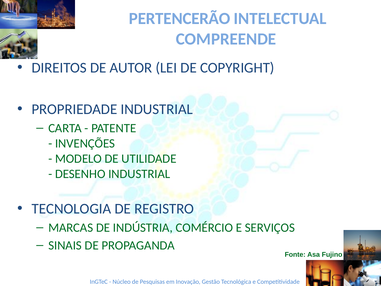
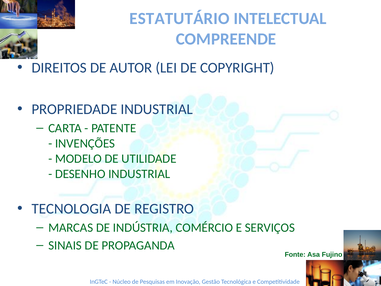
PERTENCERÃO: PERTENCERÃO -> ESTATUTÁRIO
